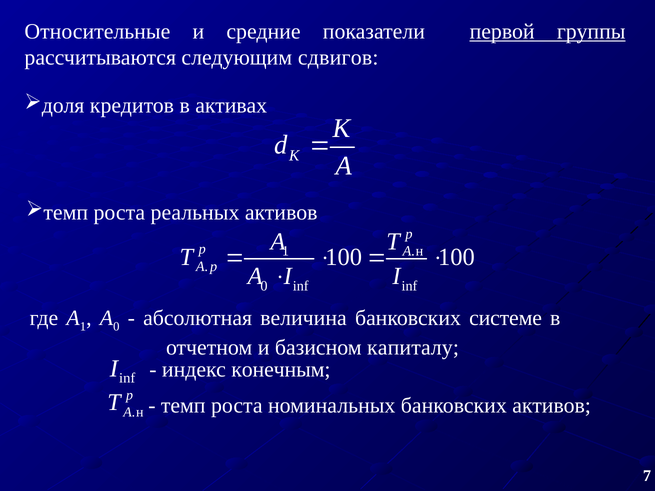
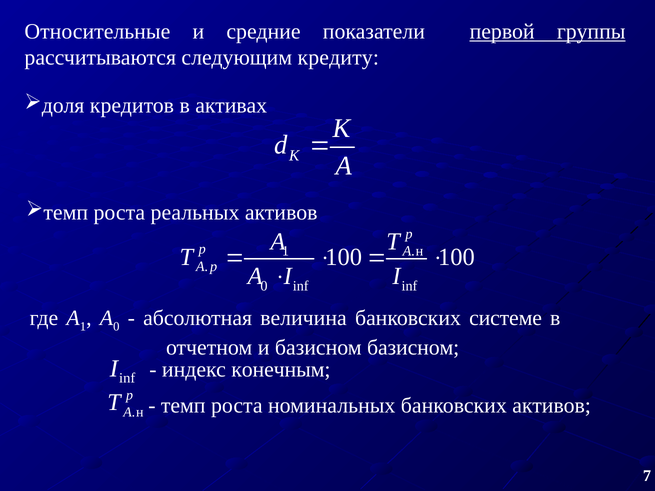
сдвигов: сдвигов -> кредиту
базисном капиталу: капиталу -> базисном
